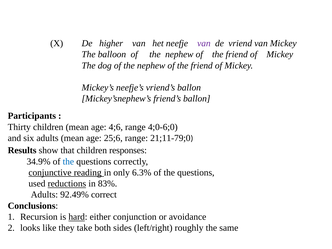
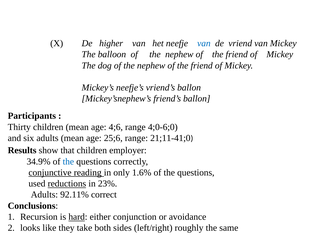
van at (204, 43) colour: purple -> blue
21;11-79;0: 21;11-79;0 -> 21;11-41;0
responses: responses -> employer
6.3%: 6.3% -> 1.6%
83%: 83% -> 23%
92.49%: 92.49% -> 92.11%
